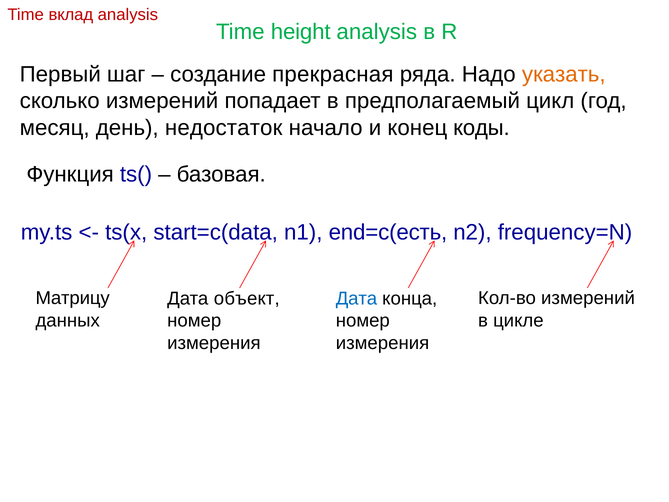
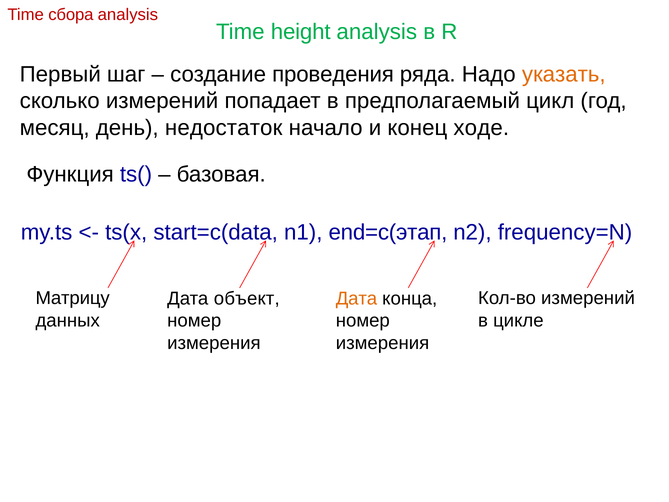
вклад: вклад -> сбора
прекрасная: прекрасная -> проведения
коды: коды -> ходе
end=c(есть: end=c(есть -> end=c(этап
Дата at (356, 298) colour: blue -> orange
